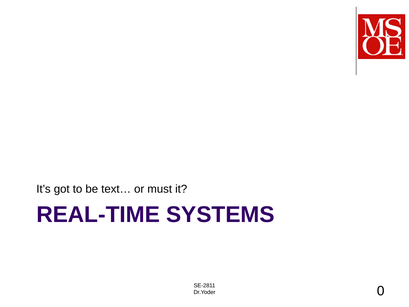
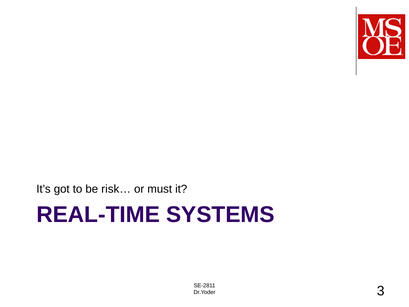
text…: text… -> risk…
0: 0 -> 3
